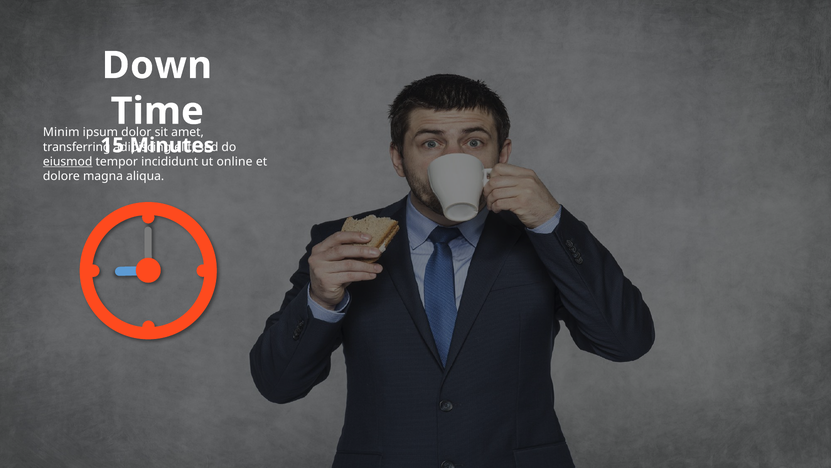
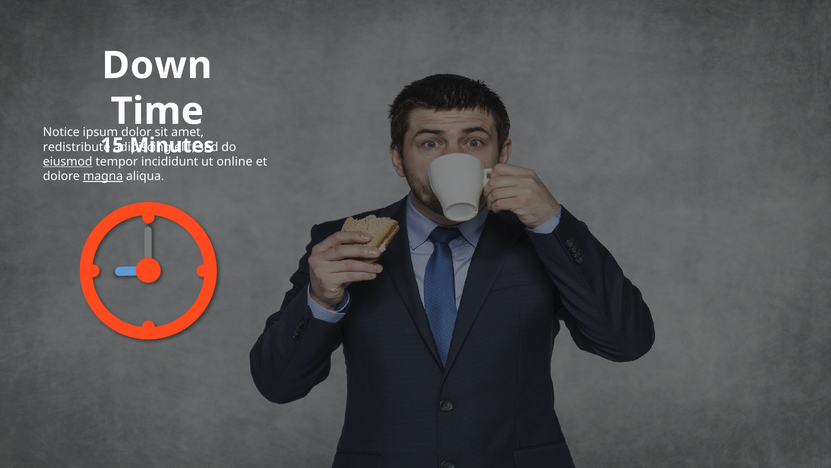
Minim: Minim -> Notice
transferring: transferring -> redistribute
magna underline: none -> present
